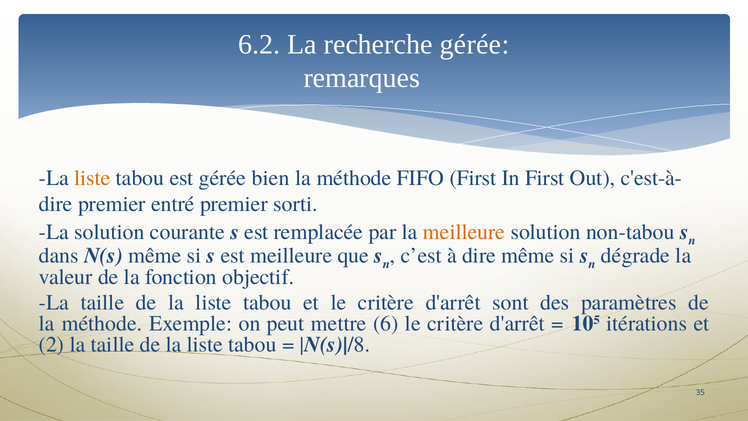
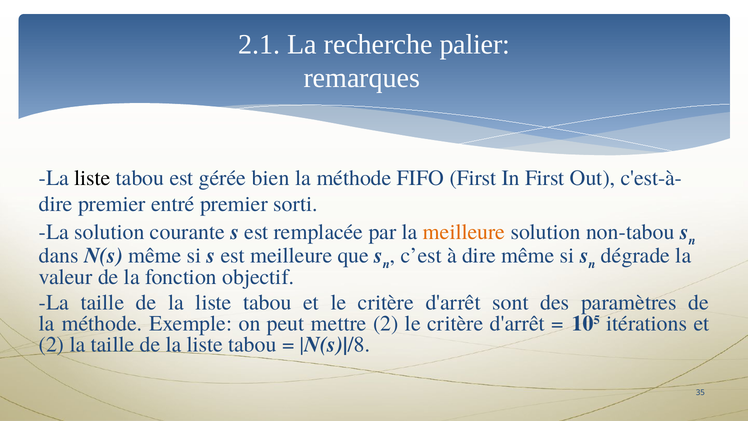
6.2: 6.2 -> 2.1
recherche gérée: gérée -> palier
liste at (92, 178) colour: orange -> black
mettre 6: 6 -> 2
